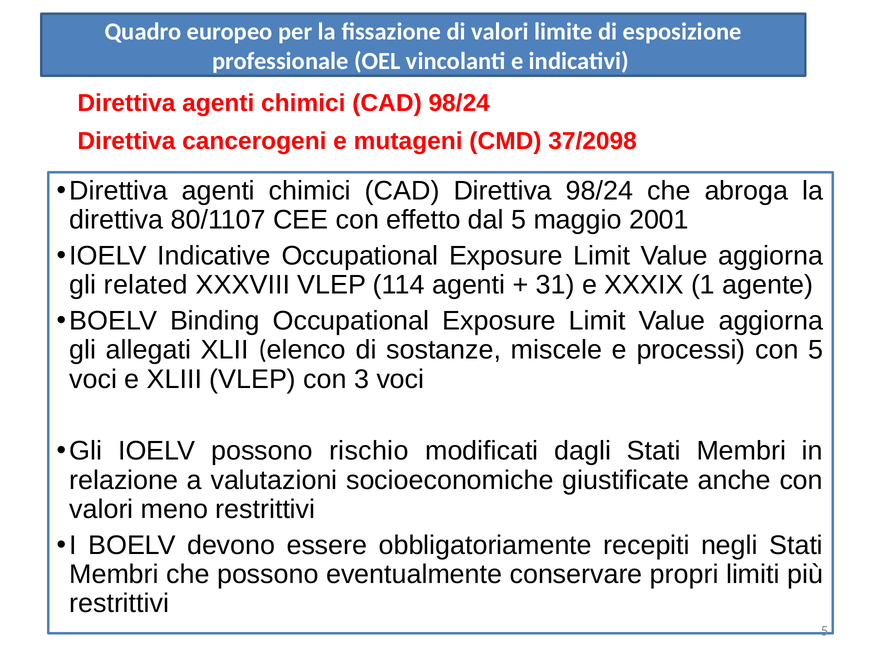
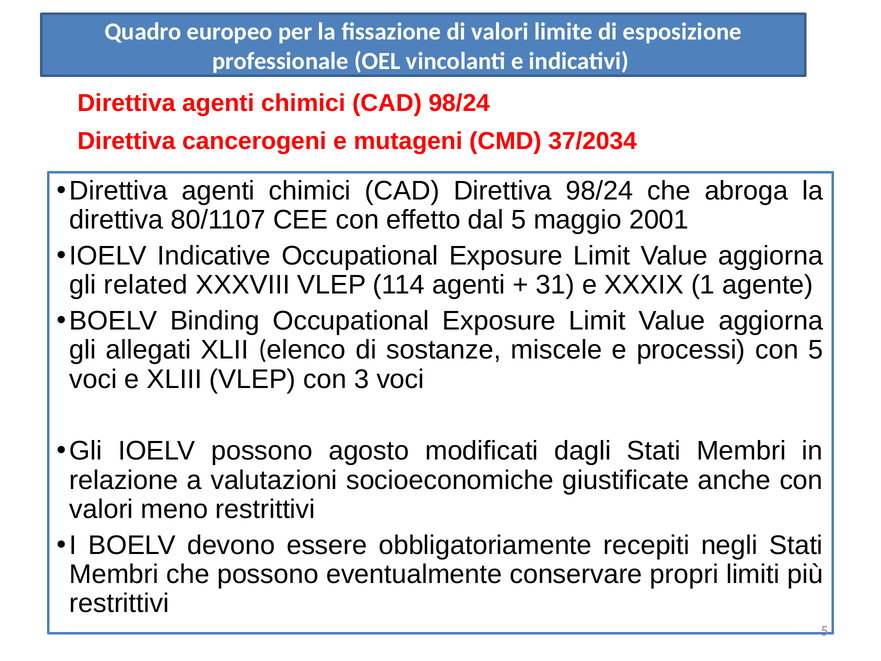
37/2098: 37/2098 -> 37/2034
rischio: rischio -> agosto
